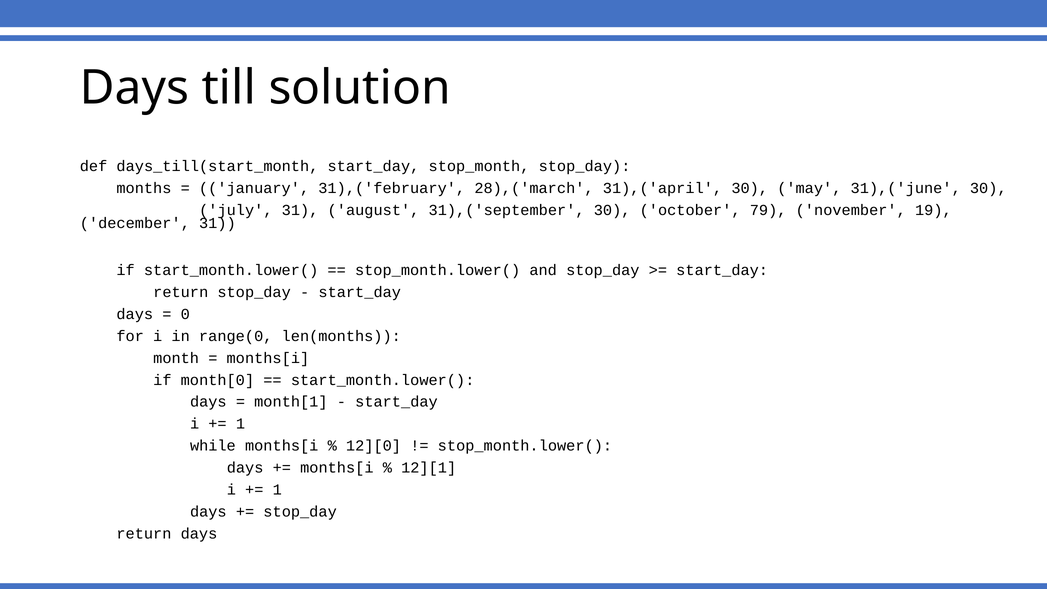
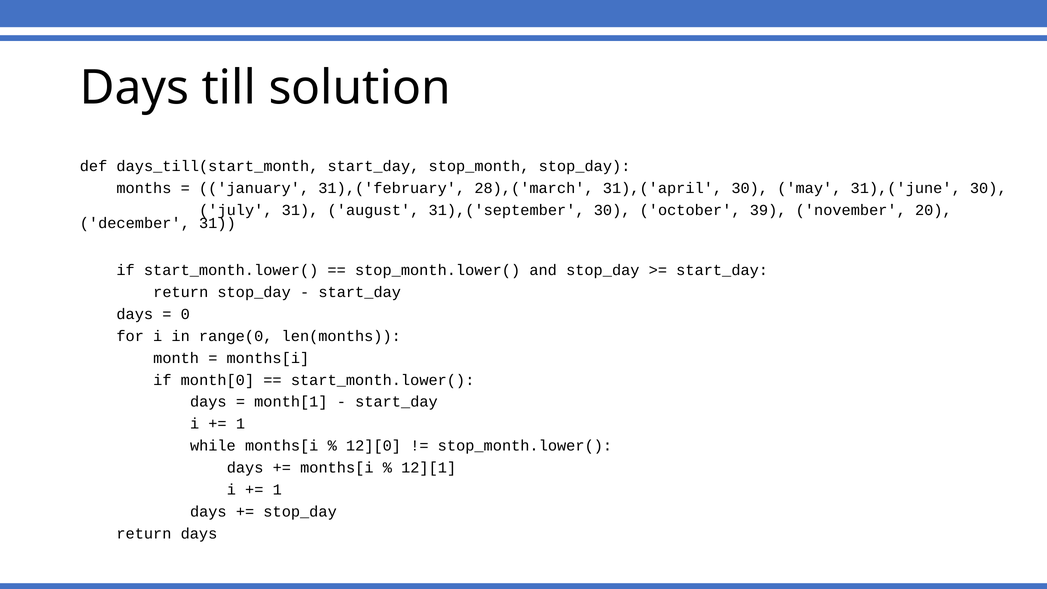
79: 79 -> 39
19: 19 -> 20
